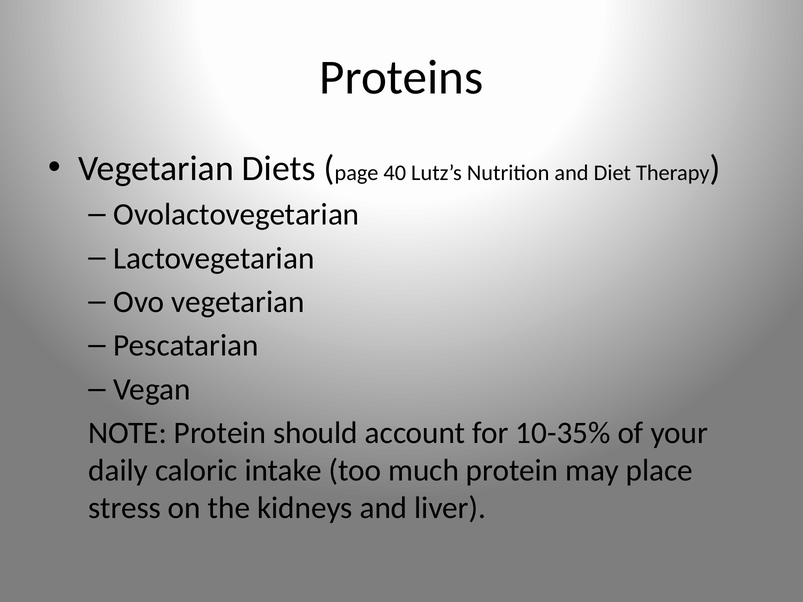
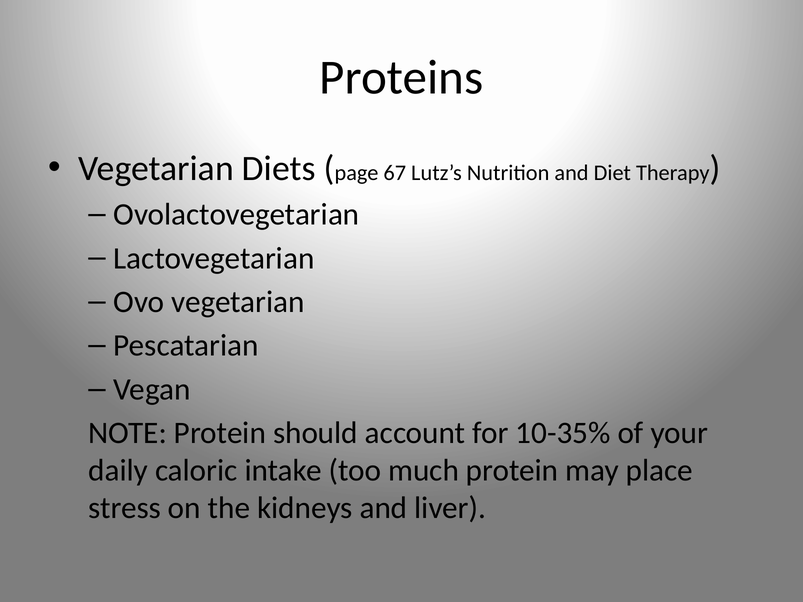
40: 40 -> 67
